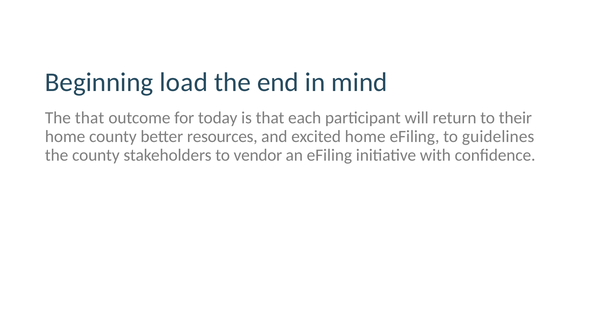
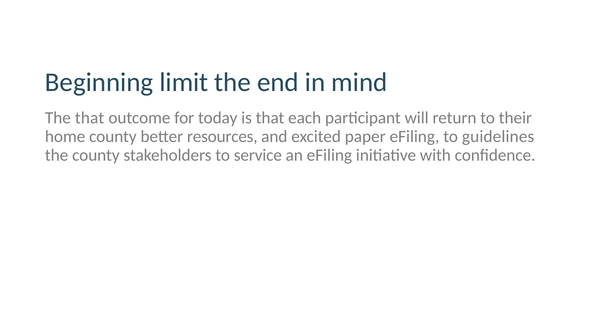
load: load -> limit
excited home: home -> paper
vendor: vendor -> service
